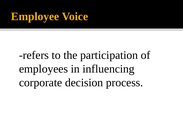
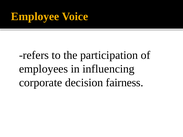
process: process -> fairness
